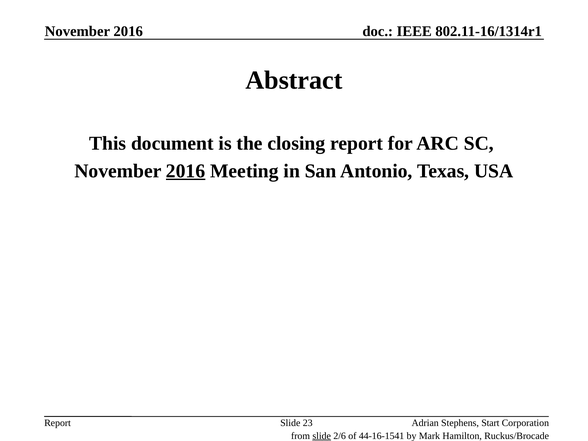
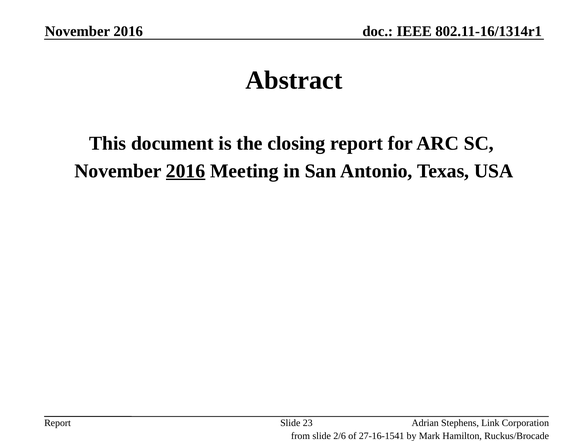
Start: Start -> Link
slide at (322, 436) underline: present -> none
44-16-1541: 44-16-1541 -> 27-16-1541
